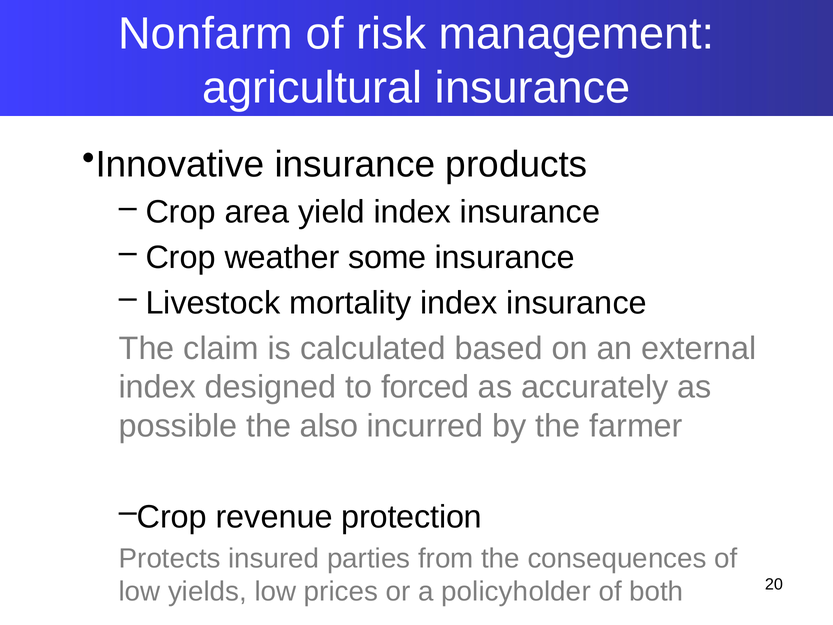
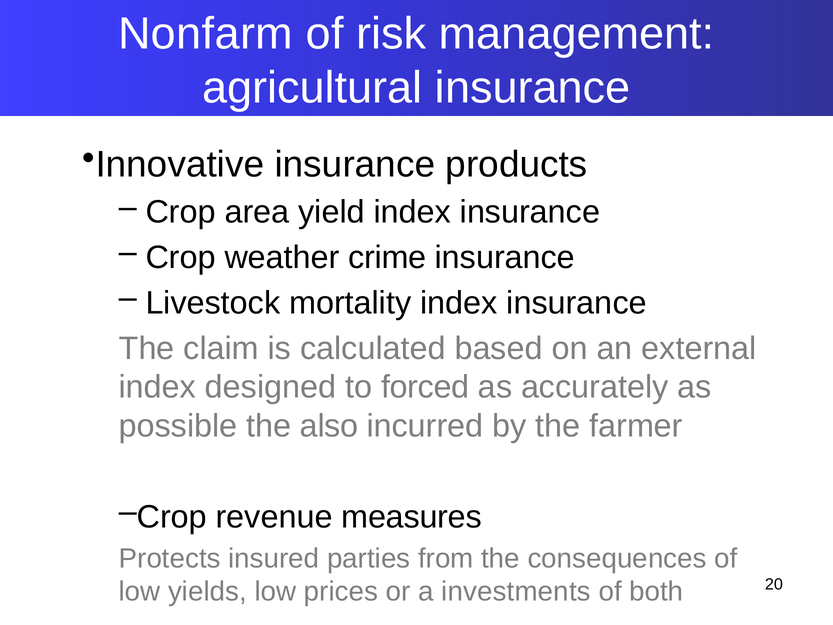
some: some -> crime
protection: protection -> measures
policyholder: policyholder -> investments
